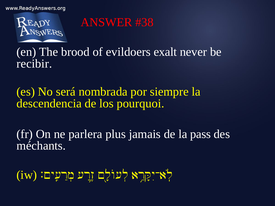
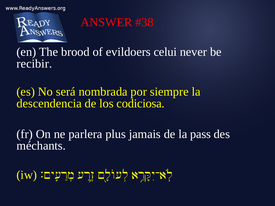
exalt: exalt -> celui
pourquoi: pourquoi -> codiciosa
